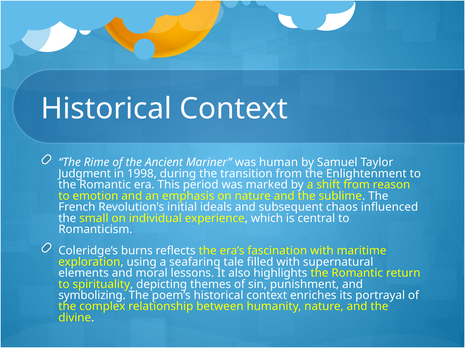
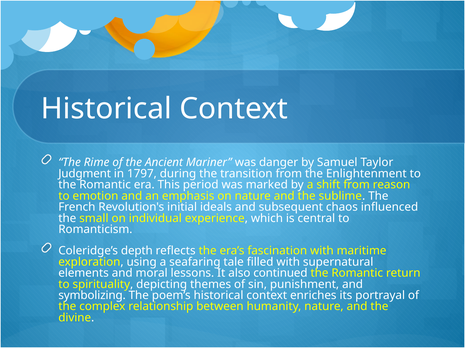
human: human -> danger
1998: 1998 -> 1797
burns: burns -> depth
highlights: highlights -> continued
